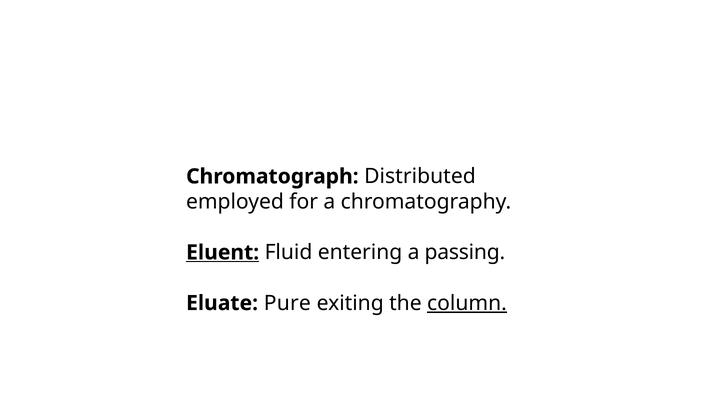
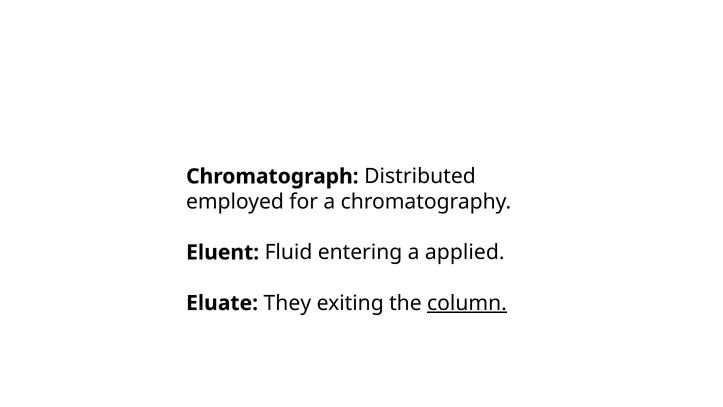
Eluent underline: present -> none
passing: passing -> applied
Pure: Pure -> They
